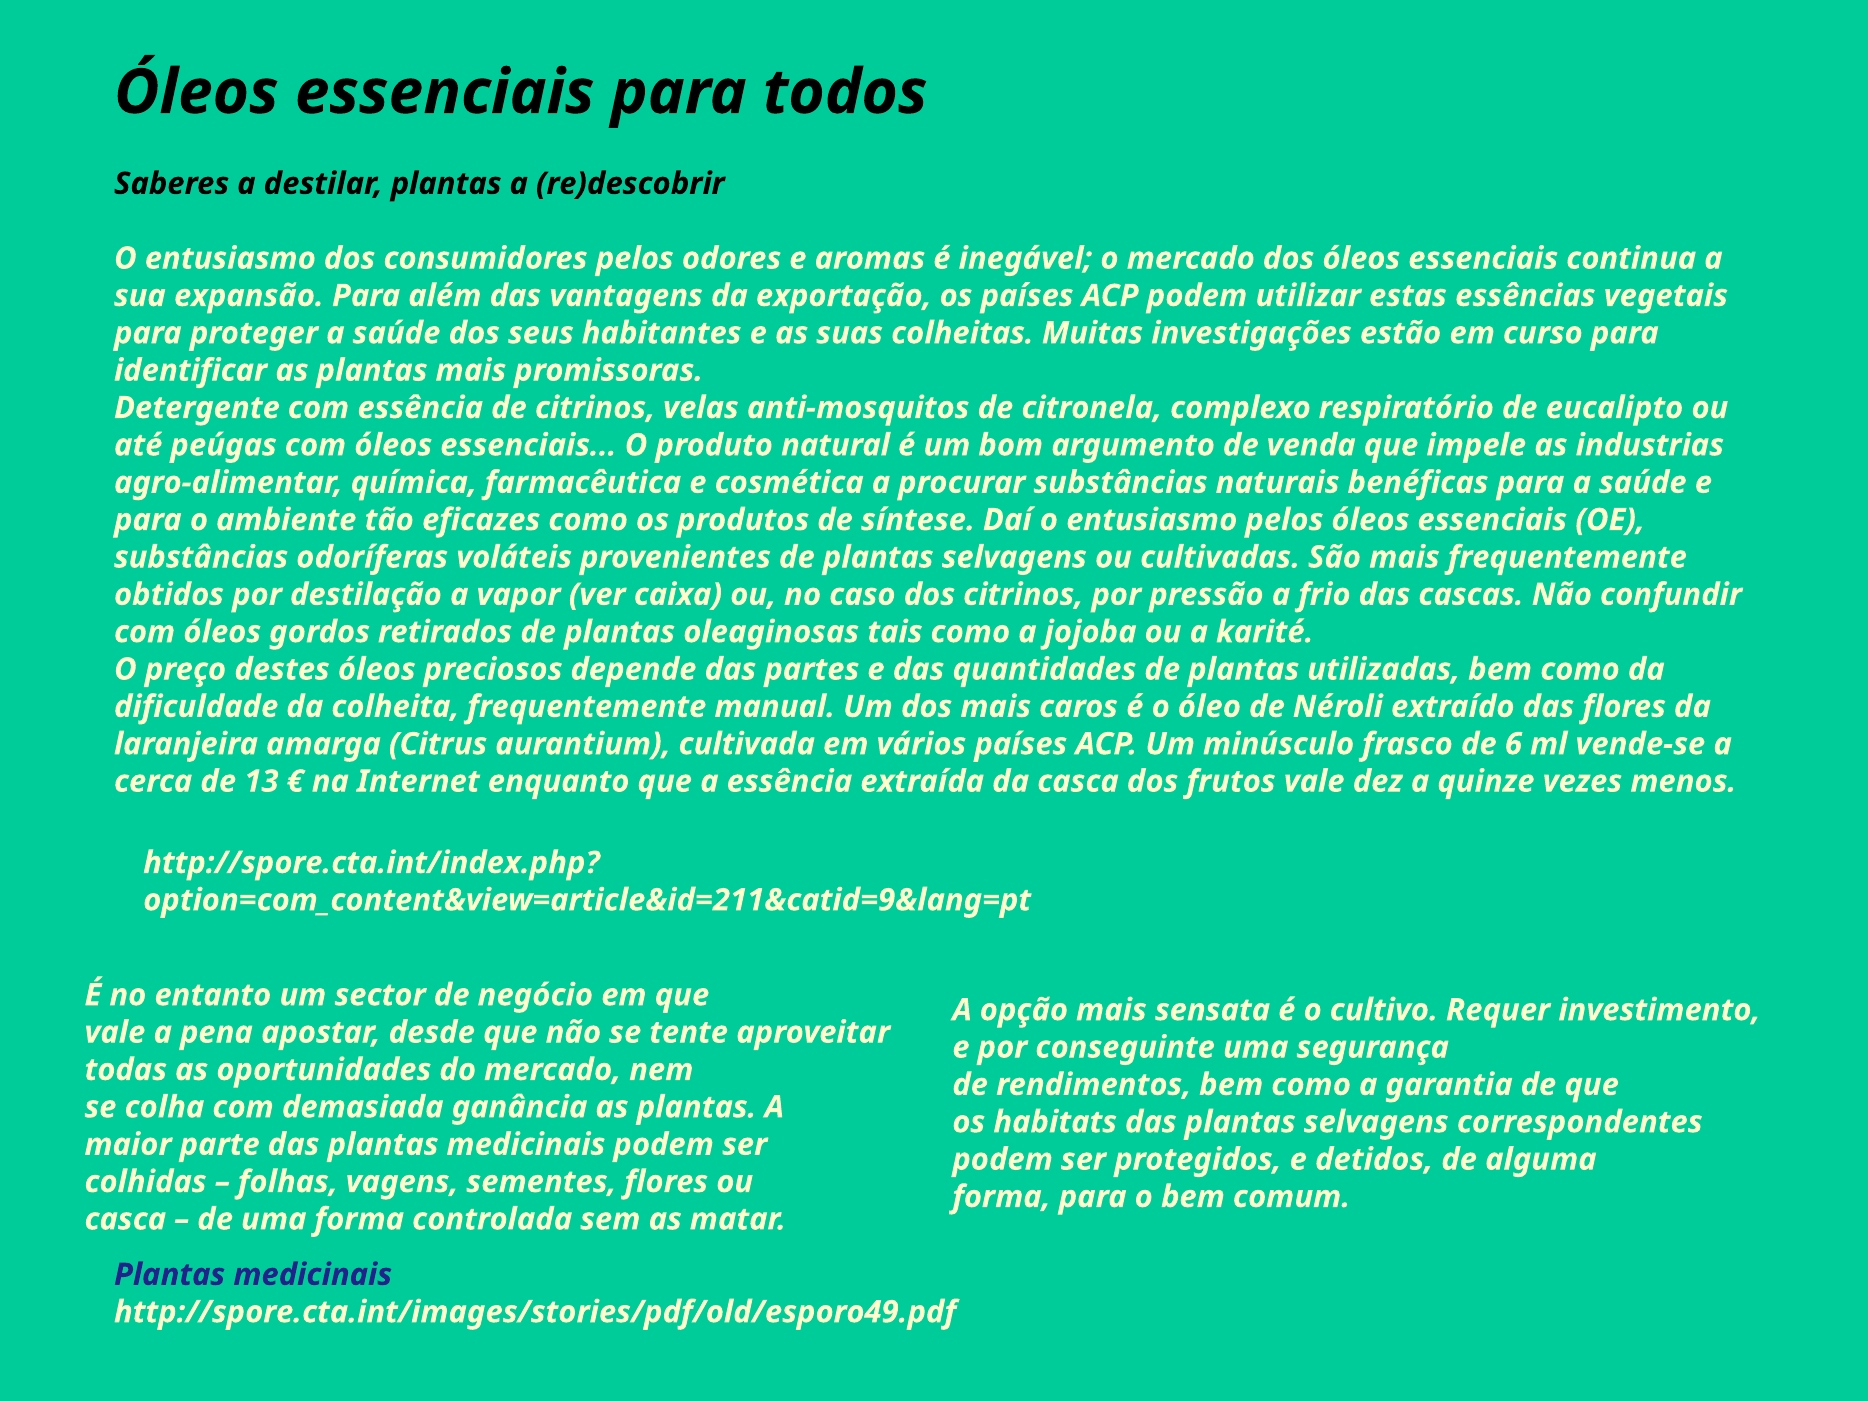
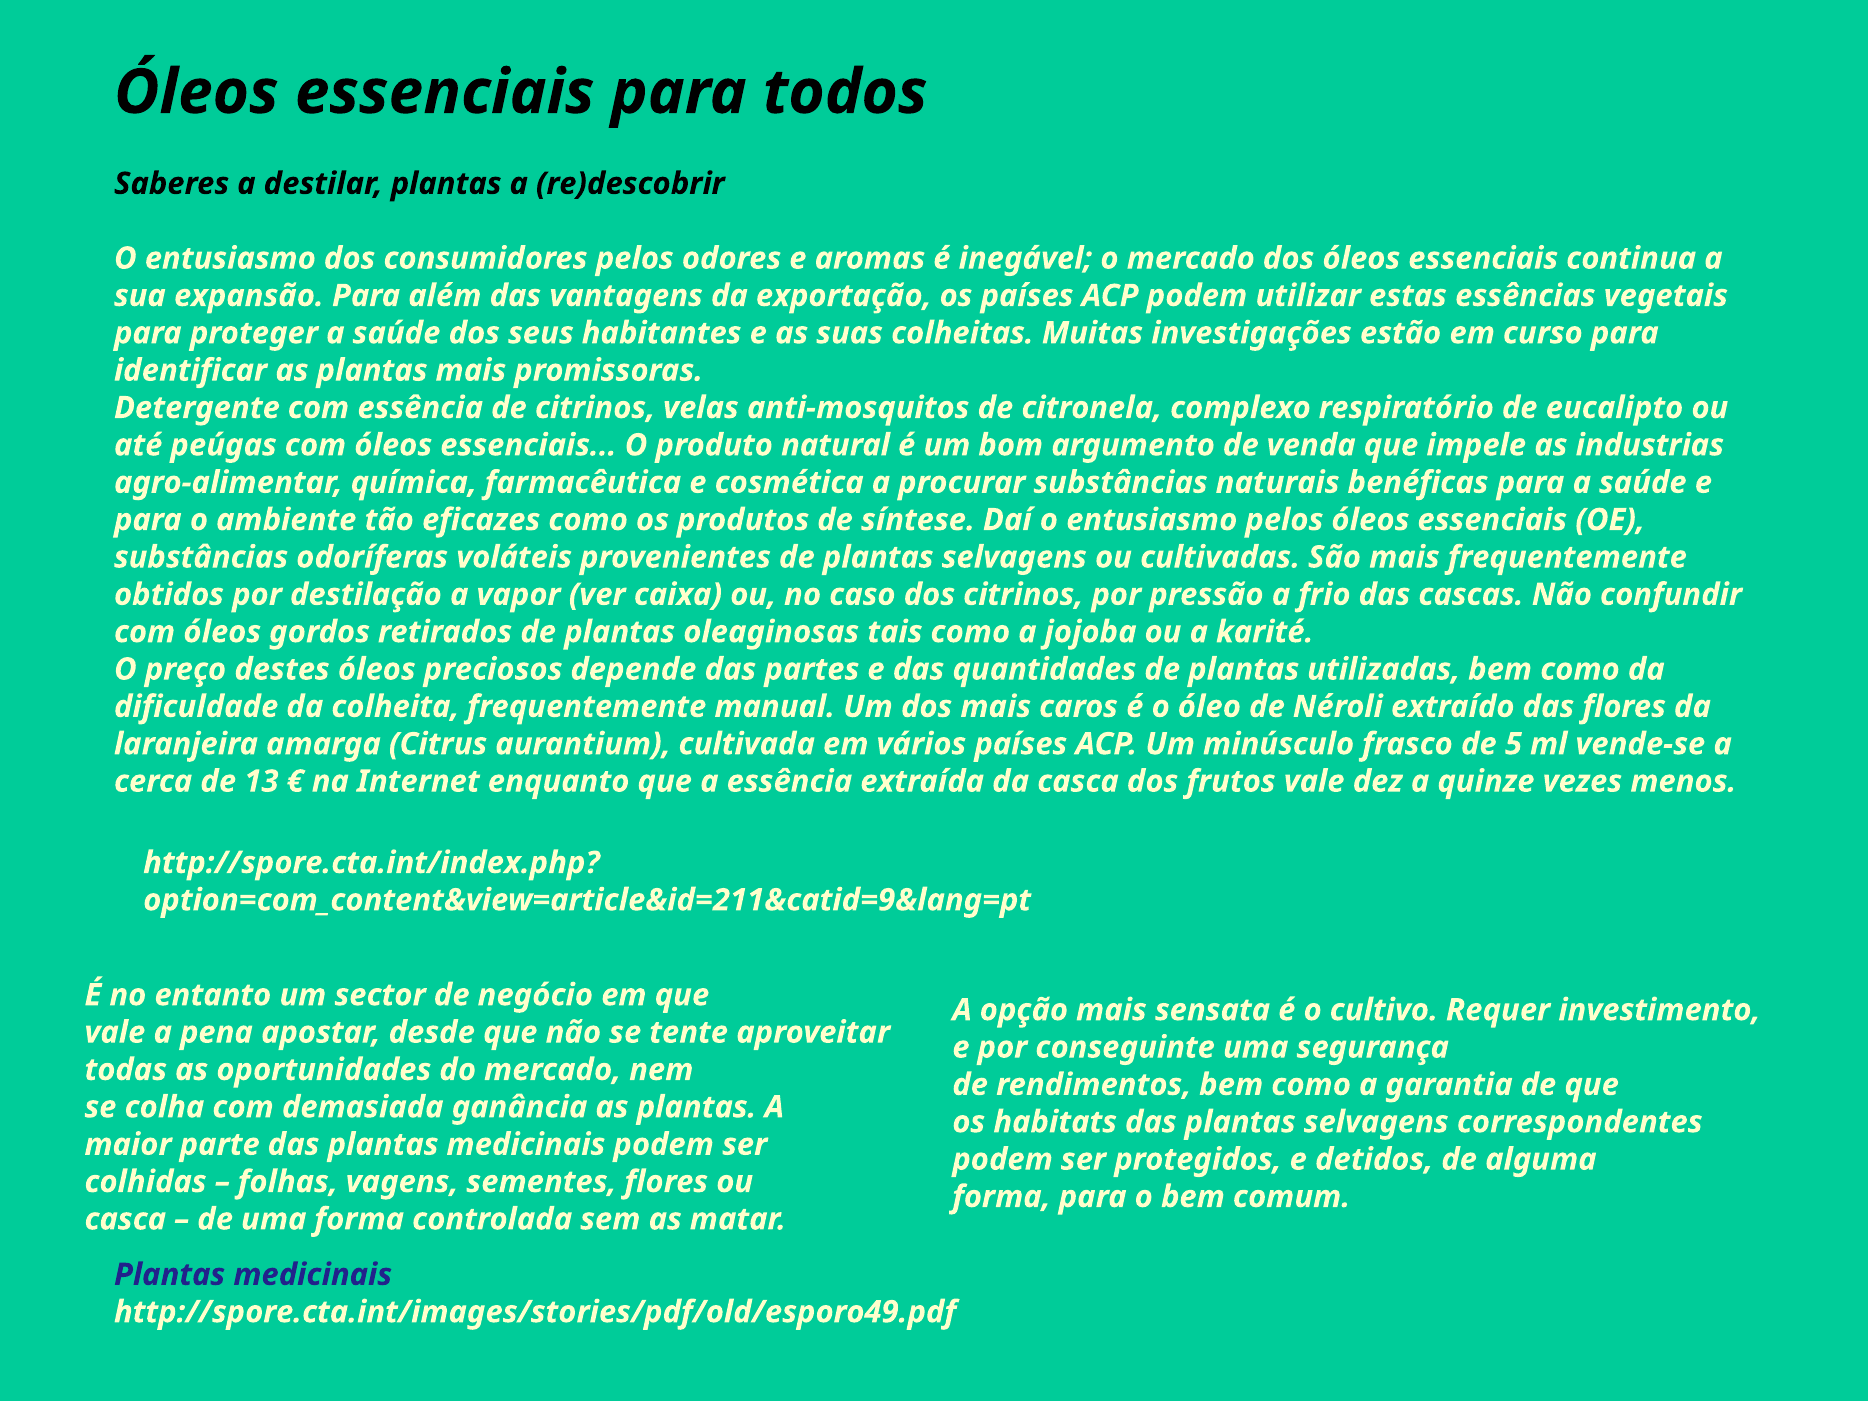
6: 6 -> 5
